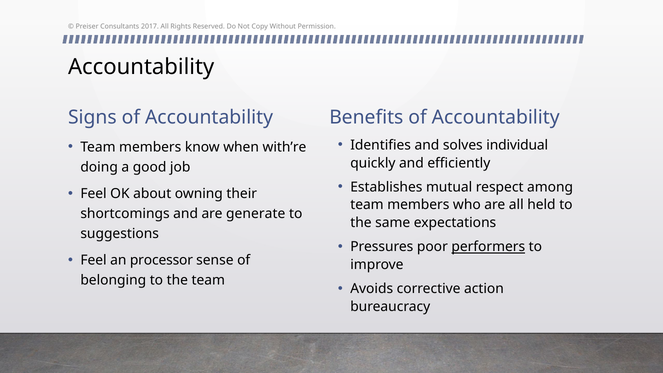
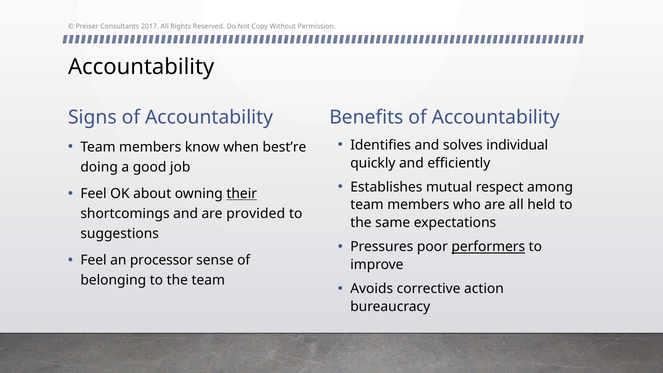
with’re: with’re -> best’re
their underline: none -> present
generate: generate -> provided
